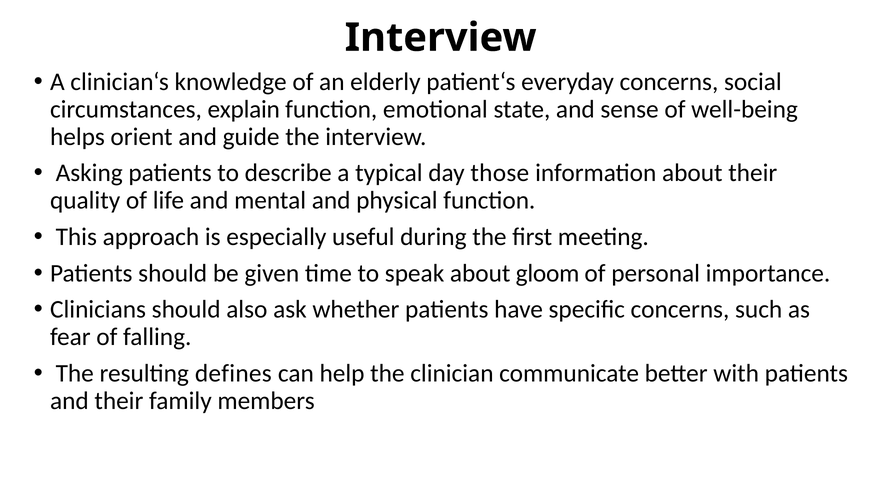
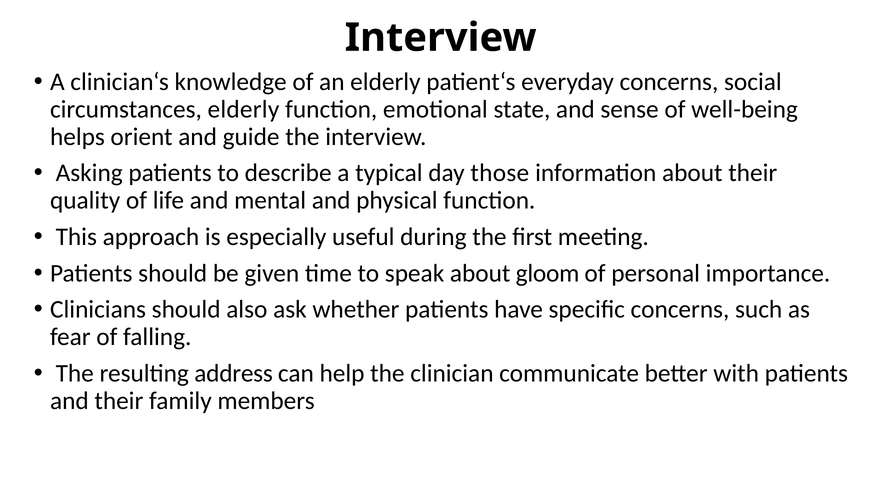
circumstances explain: explain -> elderly
defines: defines -> address
